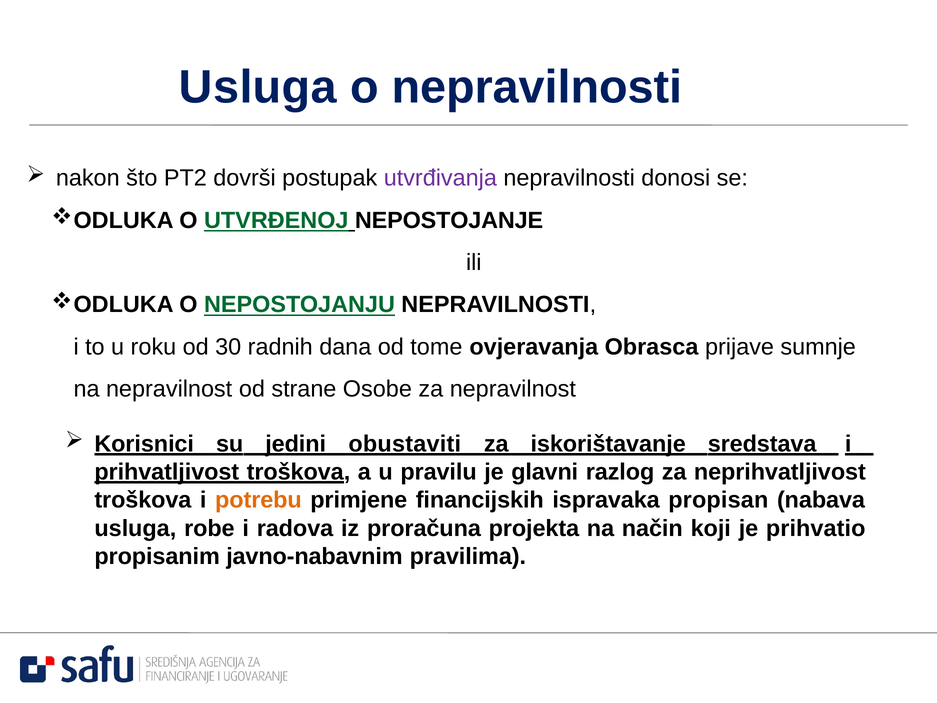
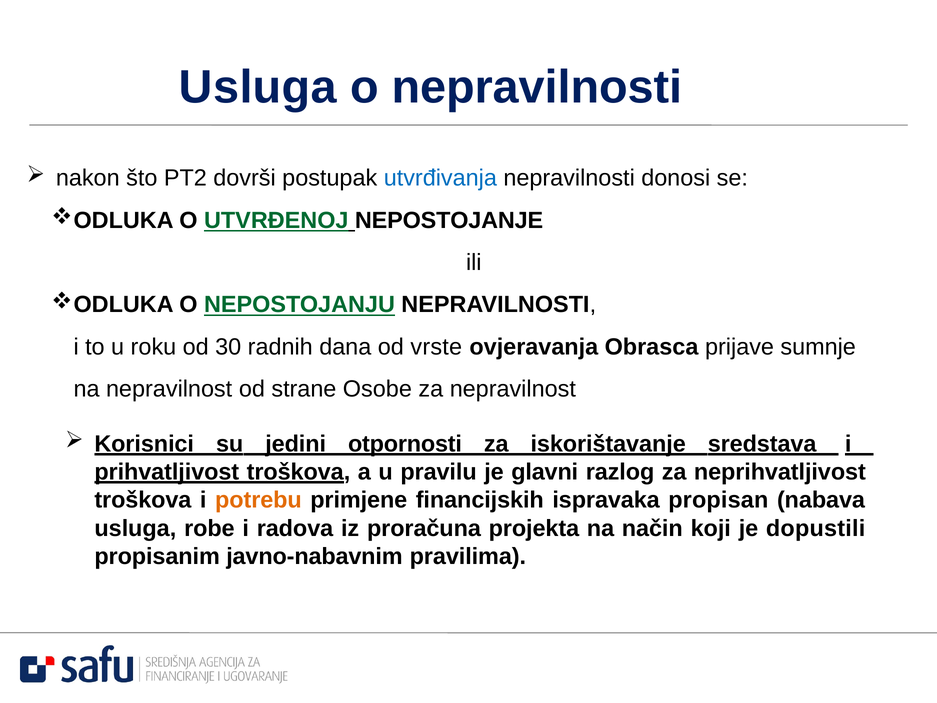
utvrđivanja colour: purple -> blue
tome: tome -> vrste
obustaviti: obustaviti -> otpornosti
prihvatio: prihvatio -> dopustili
